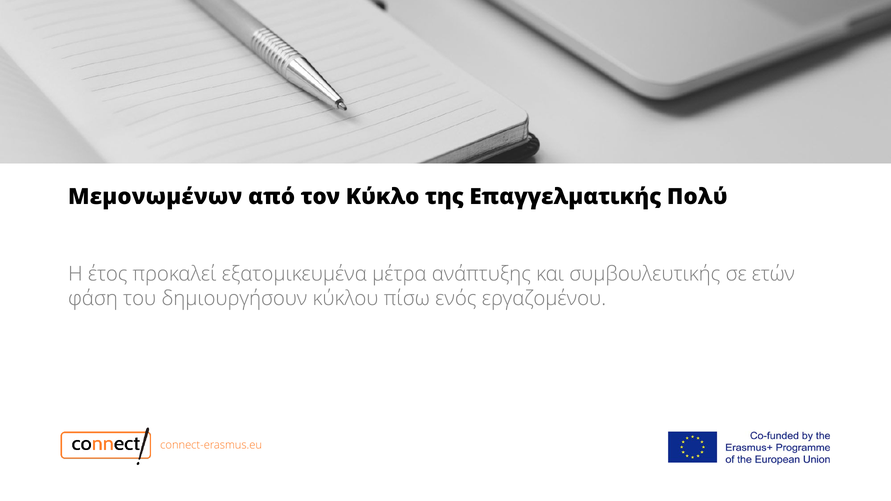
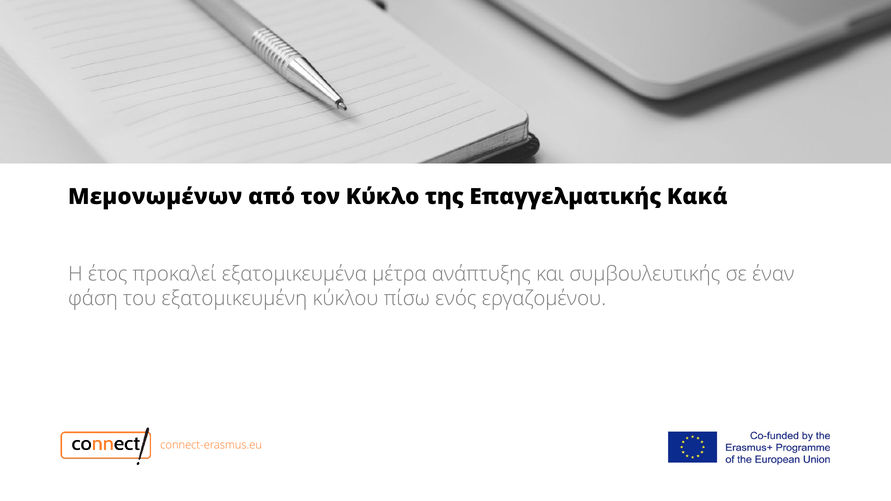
Πολύ: Πολύ -> Κακά
ετών: ετών -> έναν
δημιουργήσουν: δημιουργήσουν -> εξατομικευμένη
